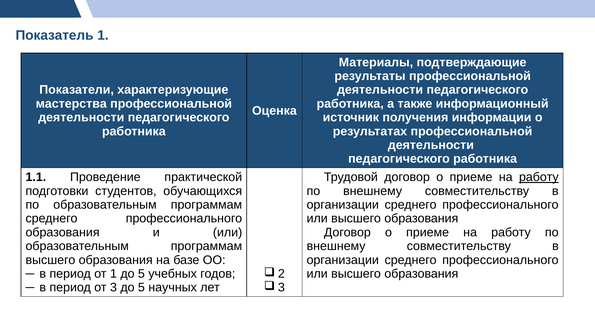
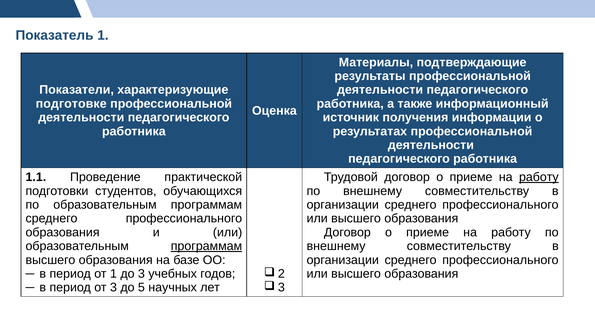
мастерства: мастерства -> подготовке
программам at (206, 247) underline: none -> present
1 до 5: 5 -> 3
